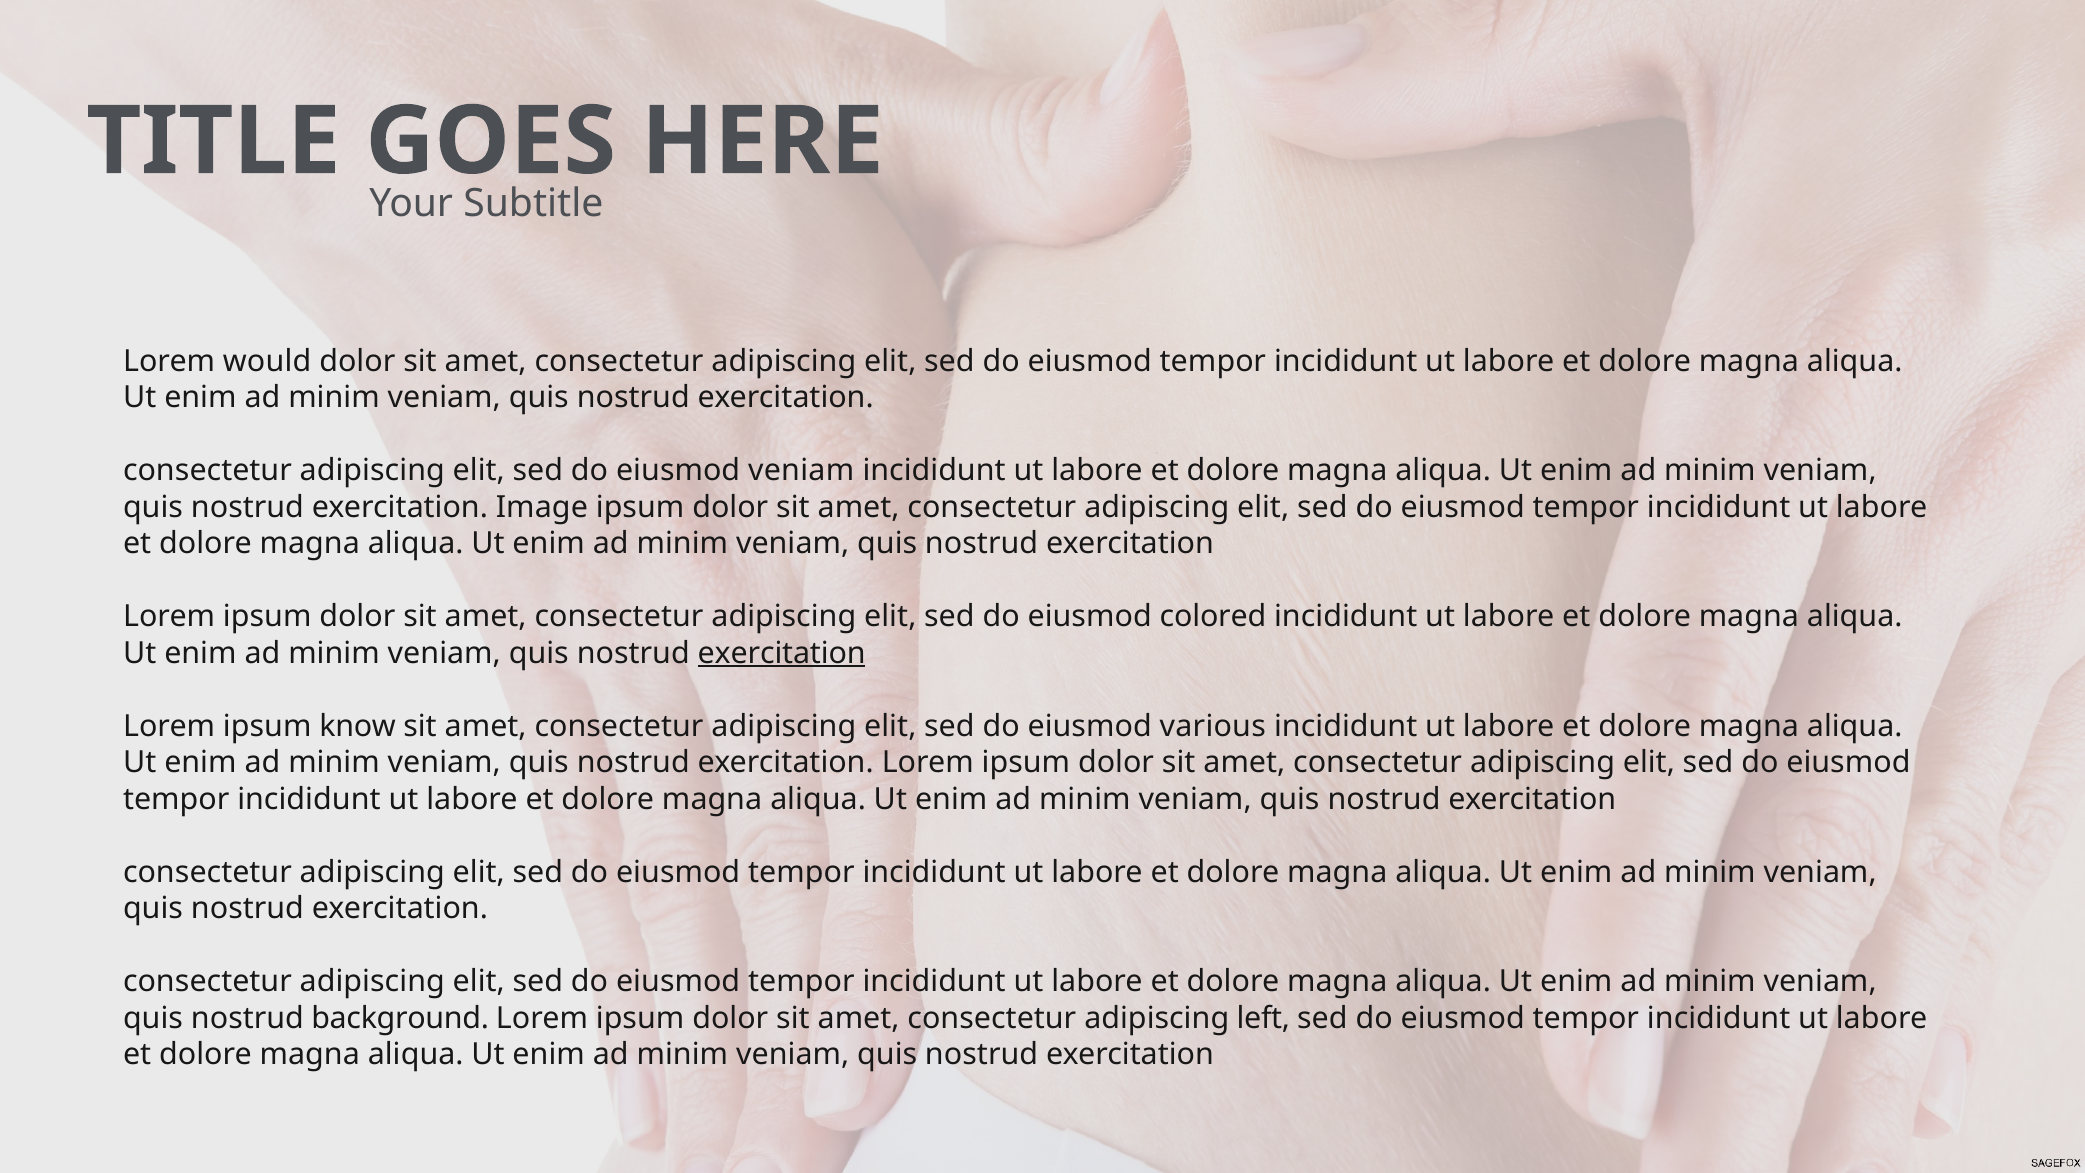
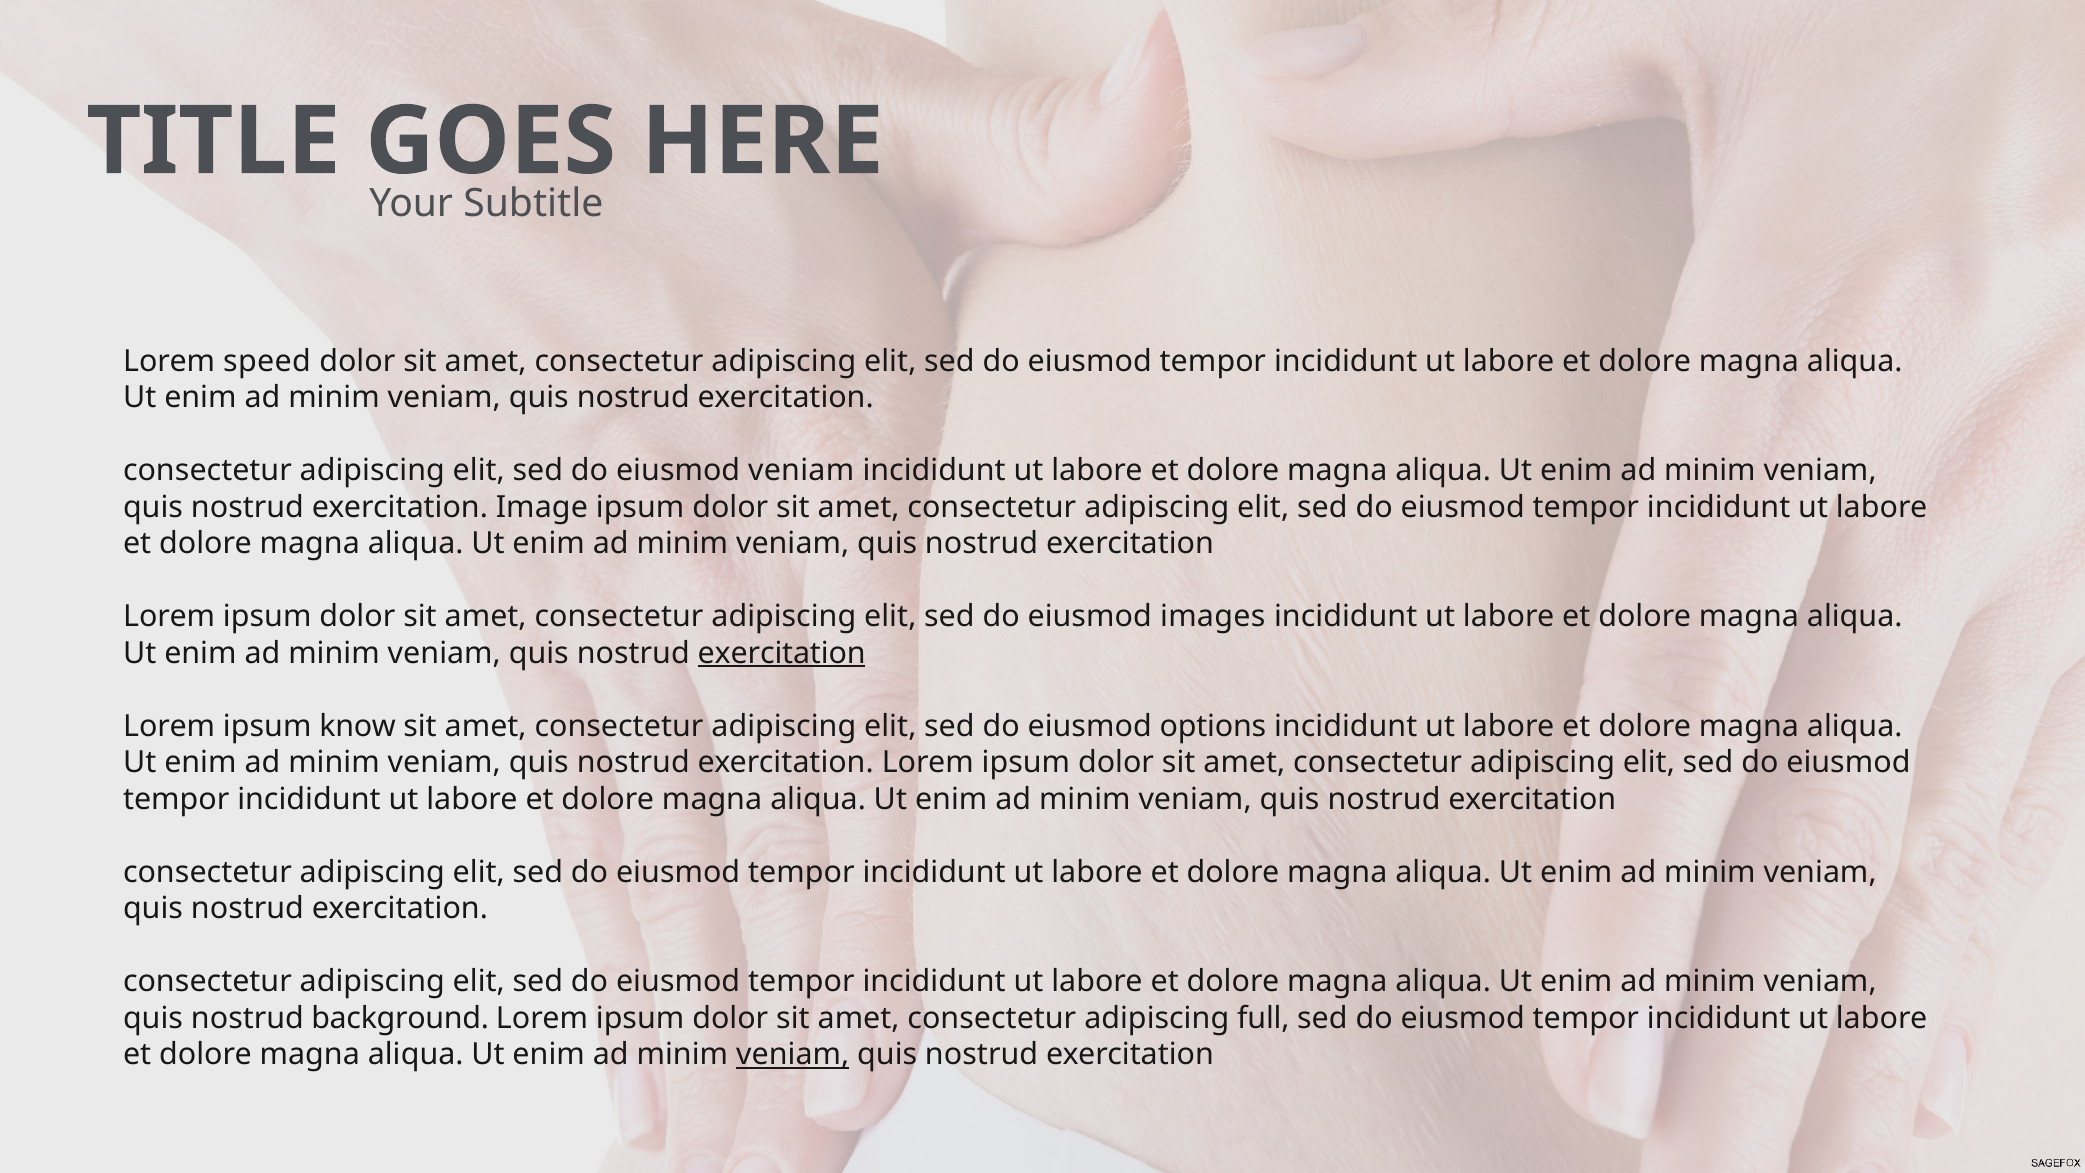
would: would -> speed
colored: colored -> images
various: various -> options
left: left -> full
veniam at (793, 1055) underline: none -> present
